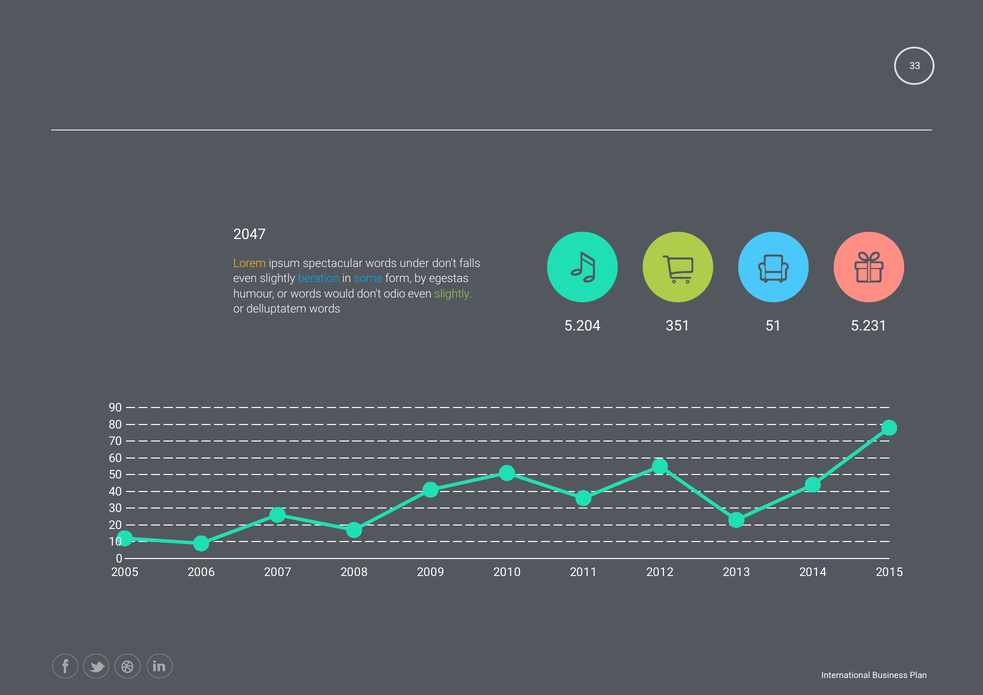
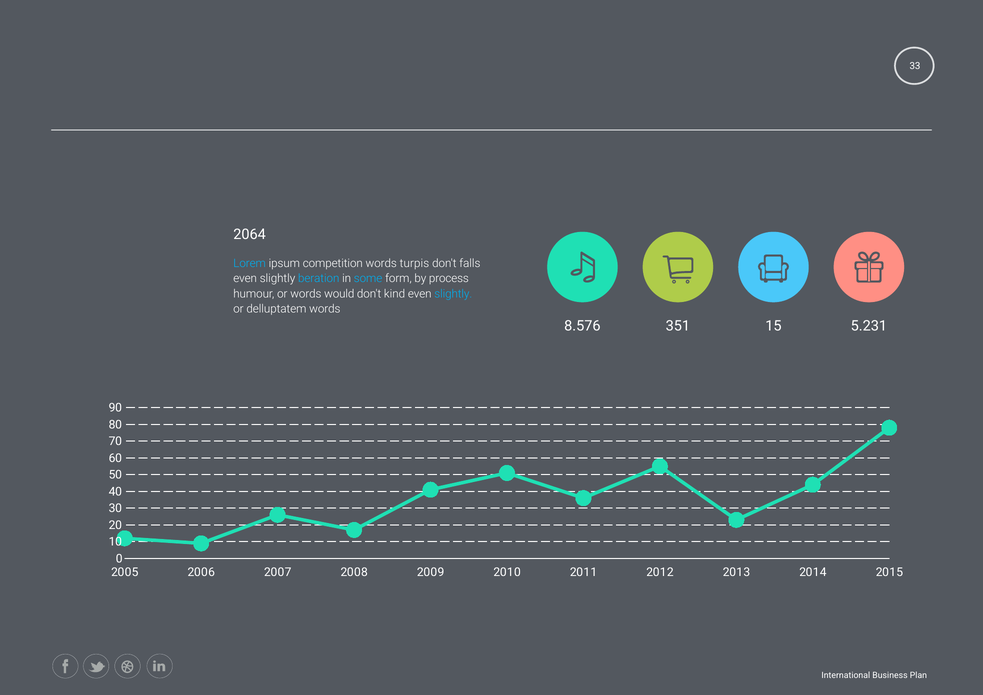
2047: 2047 -> 2064
Lorem colour: yellow -> light blue
spectacular: spectacular -> competition
under: under -> turpis
egestas: egestas -> process
odio: odio -> kind
slightly at (453, 294) colour: light green -> light blue
5.204: 5.204 -> 8.576
51: 51 -> 15
